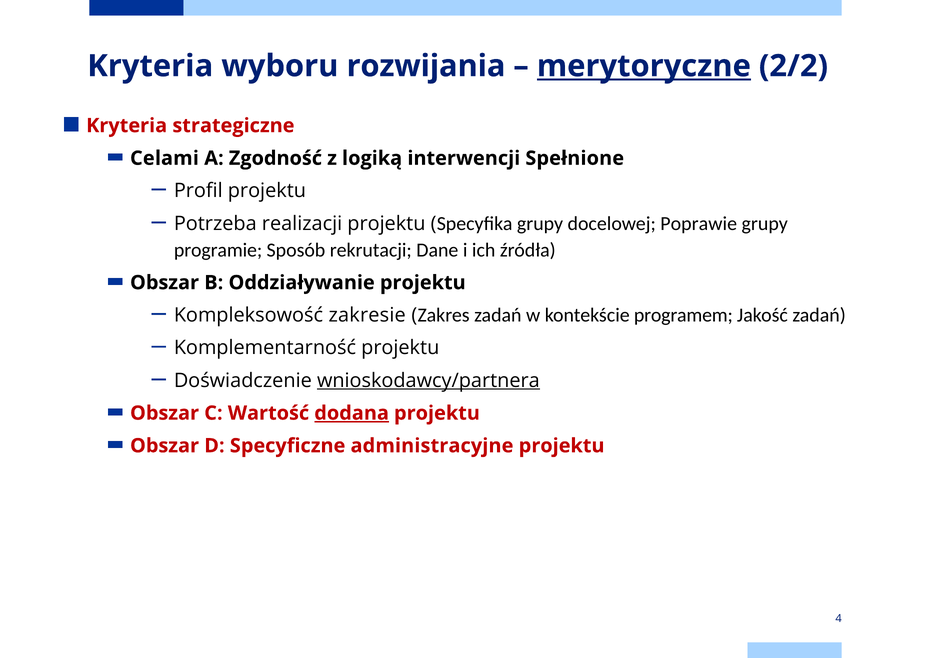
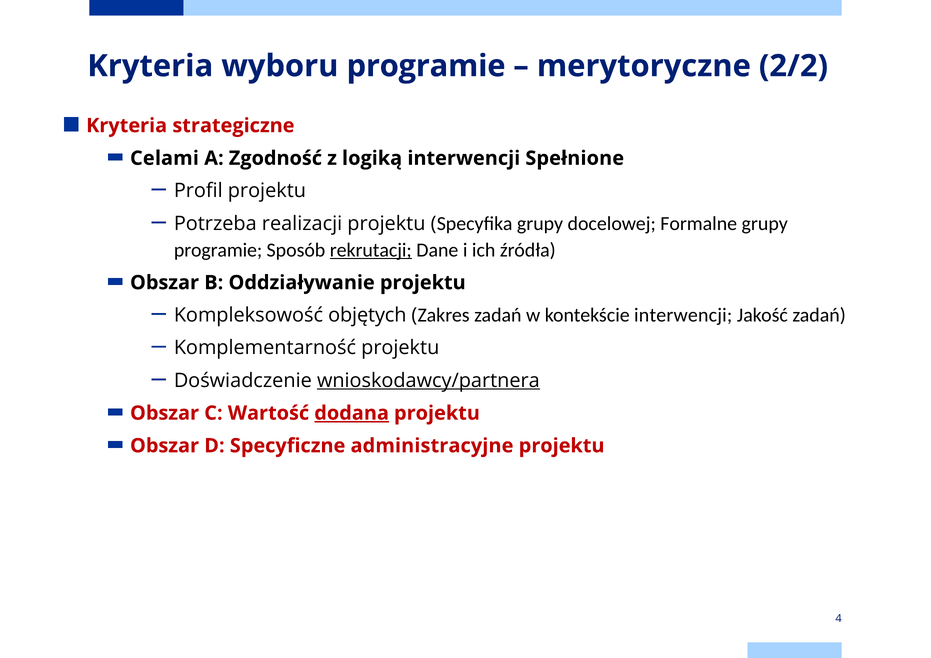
wyboru rozwijania: rozwijania -> programie
merytoryczne underline: present -> none
Poprawie: Poprawie -> Formalne
rekrutacji underline: none -> present
zakresie: zakresie -> objętych
kontekście programem: programem -> interwencji
